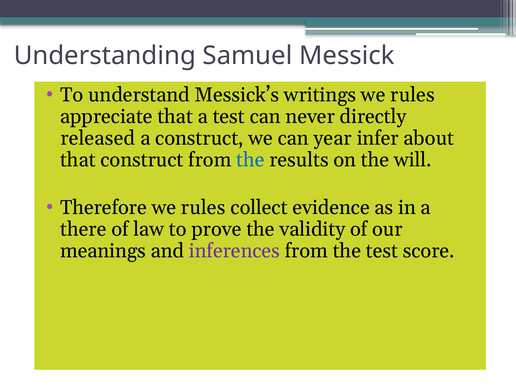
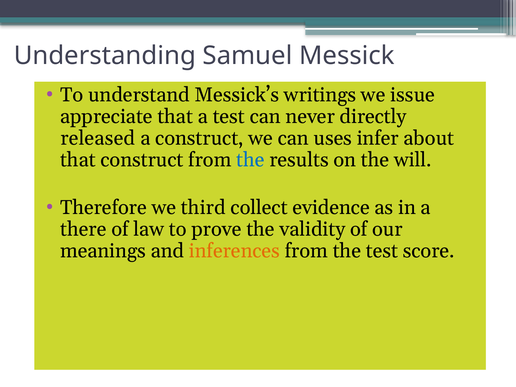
writings we rules: rules -> issue
year: year -> uses
Therefore we rules: rules -> third
inferences colour: purple -> orange
